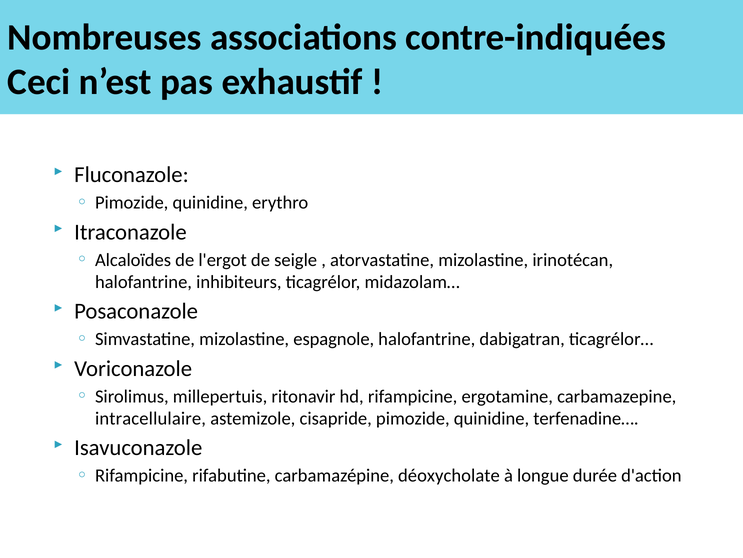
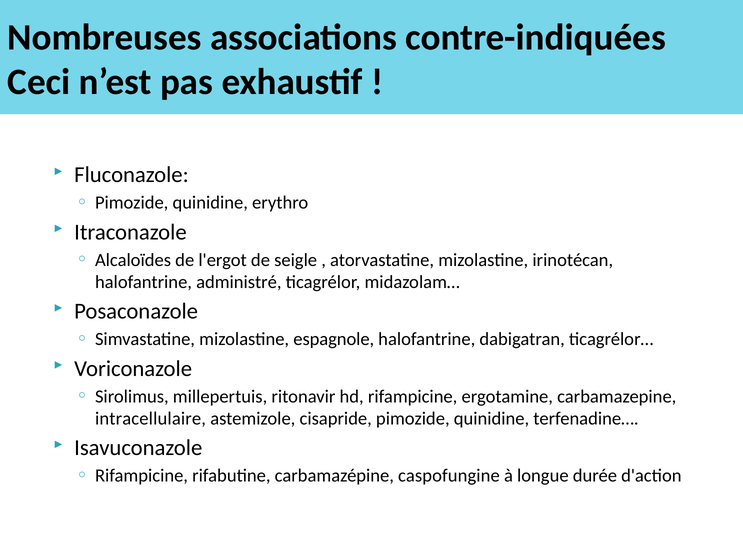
inhibiteurs: inhibiteurs -> administré
déoxycholate: déoxycholate -> caspofungine
